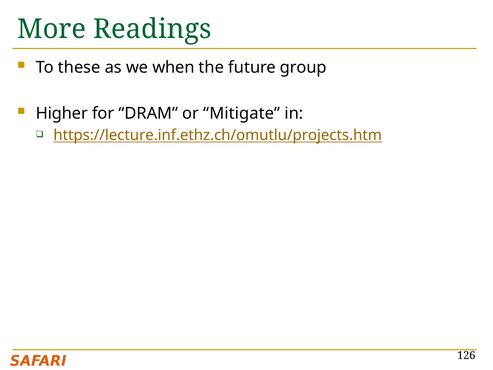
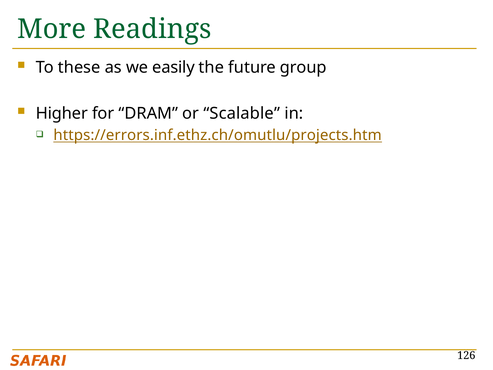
when: when -> easily
Mitigate: Mitigate -> Scalable
https://lecture.inf.ethz.ch/omutlu/projects.htm: https://lecture.inf.ethz.ch/omutlu/projects.htm -> https://errors.inf.ethz.ch/omutlu/projects.htm
